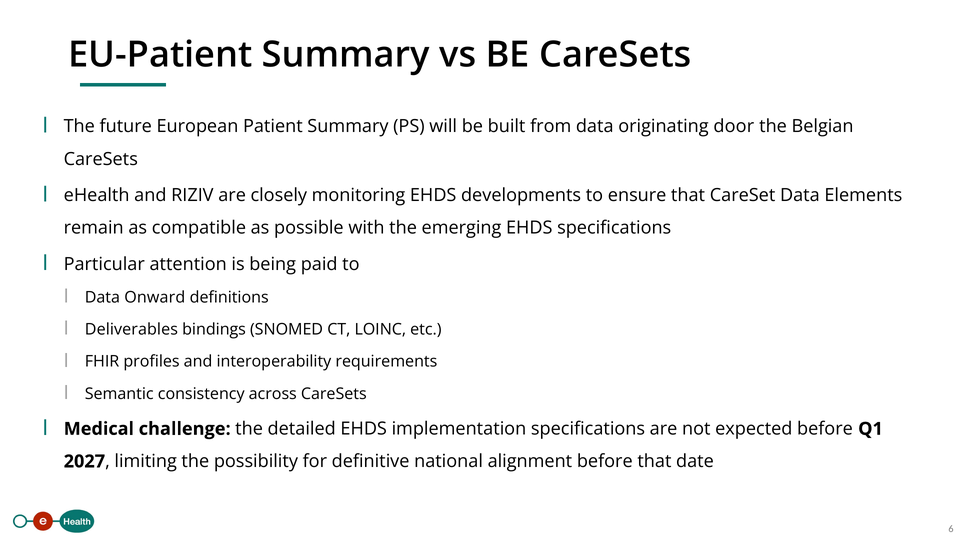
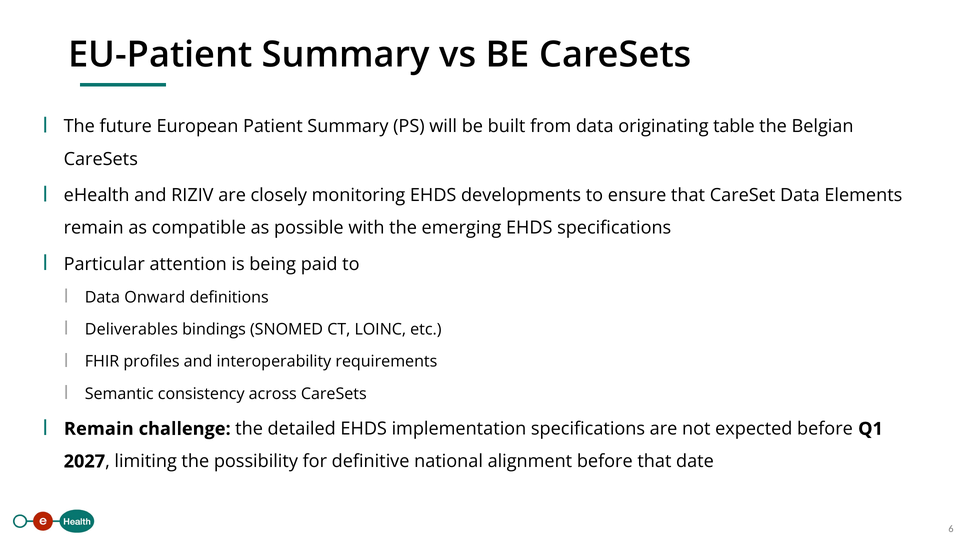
door: door -> table
Medical at (99, 429): Medical -> Remain
